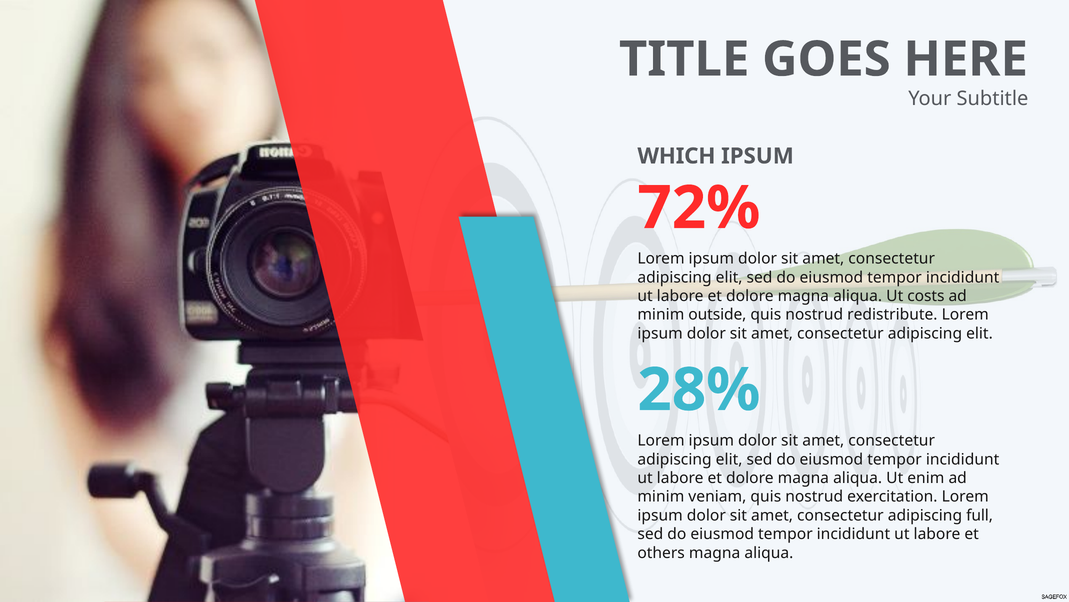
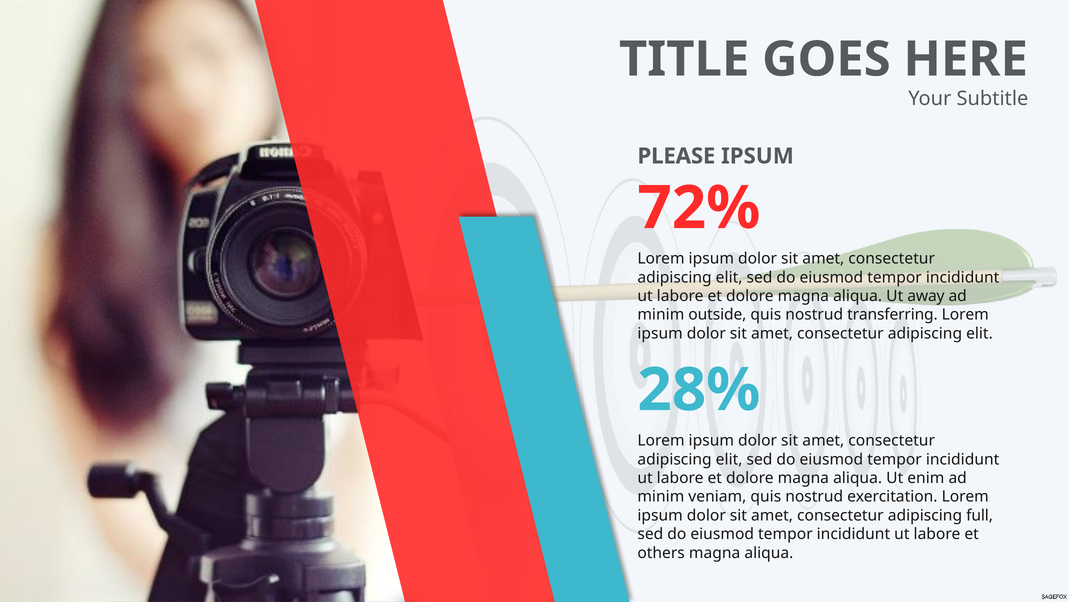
WHICH: WHICH -> PLEASE
costs: costs -> away
redistribute: redistribute -> transferring
